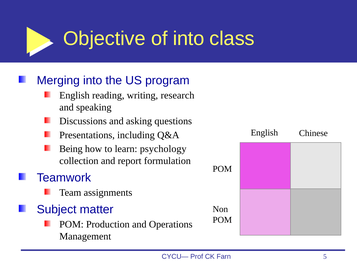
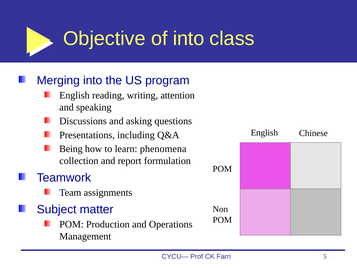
research: research -> attention
psychology: psychology -> phenomena
